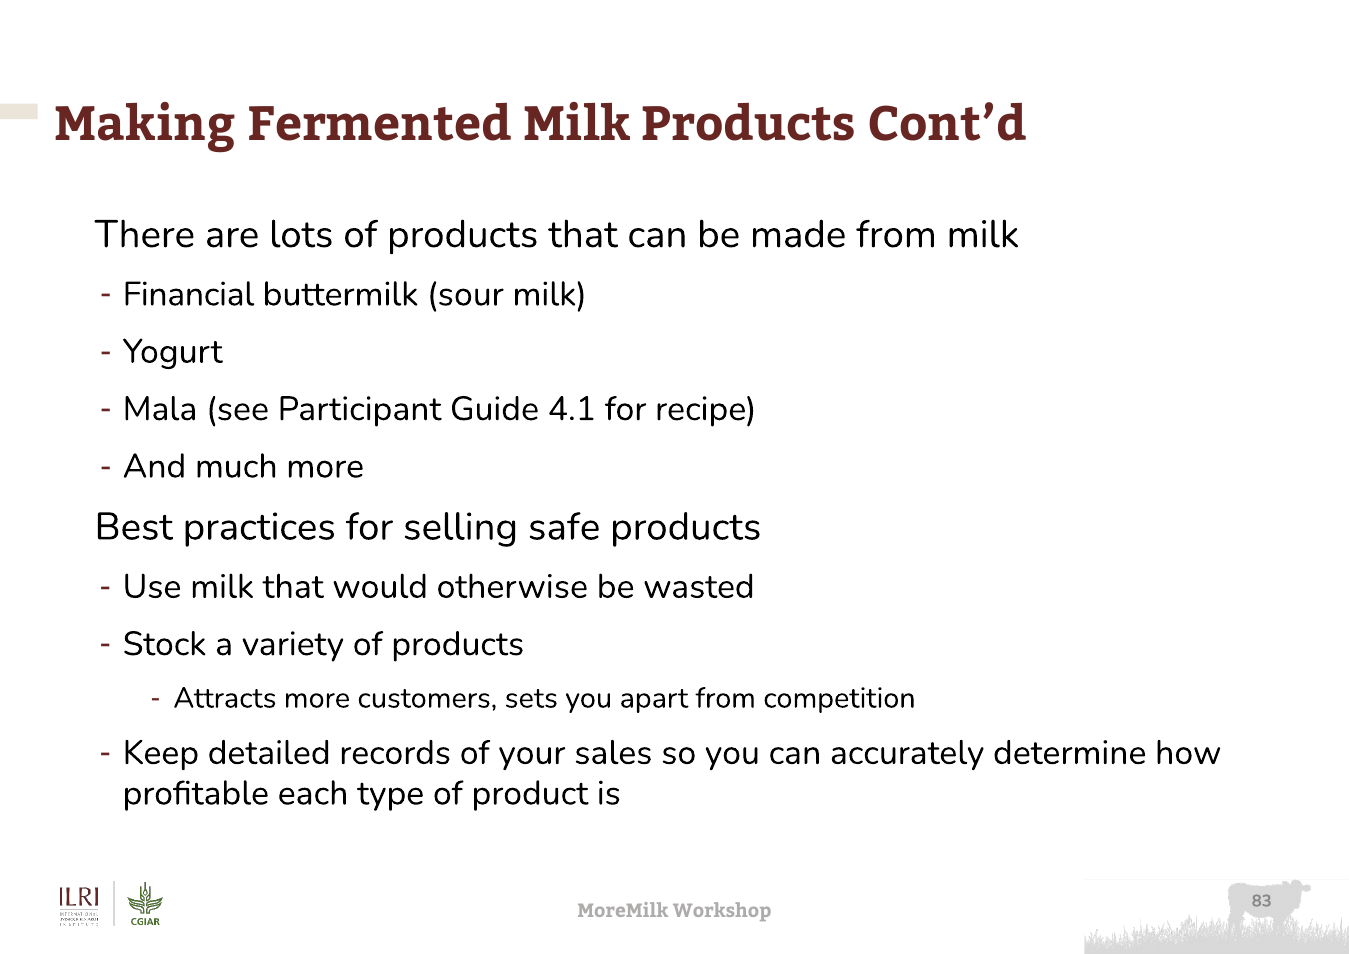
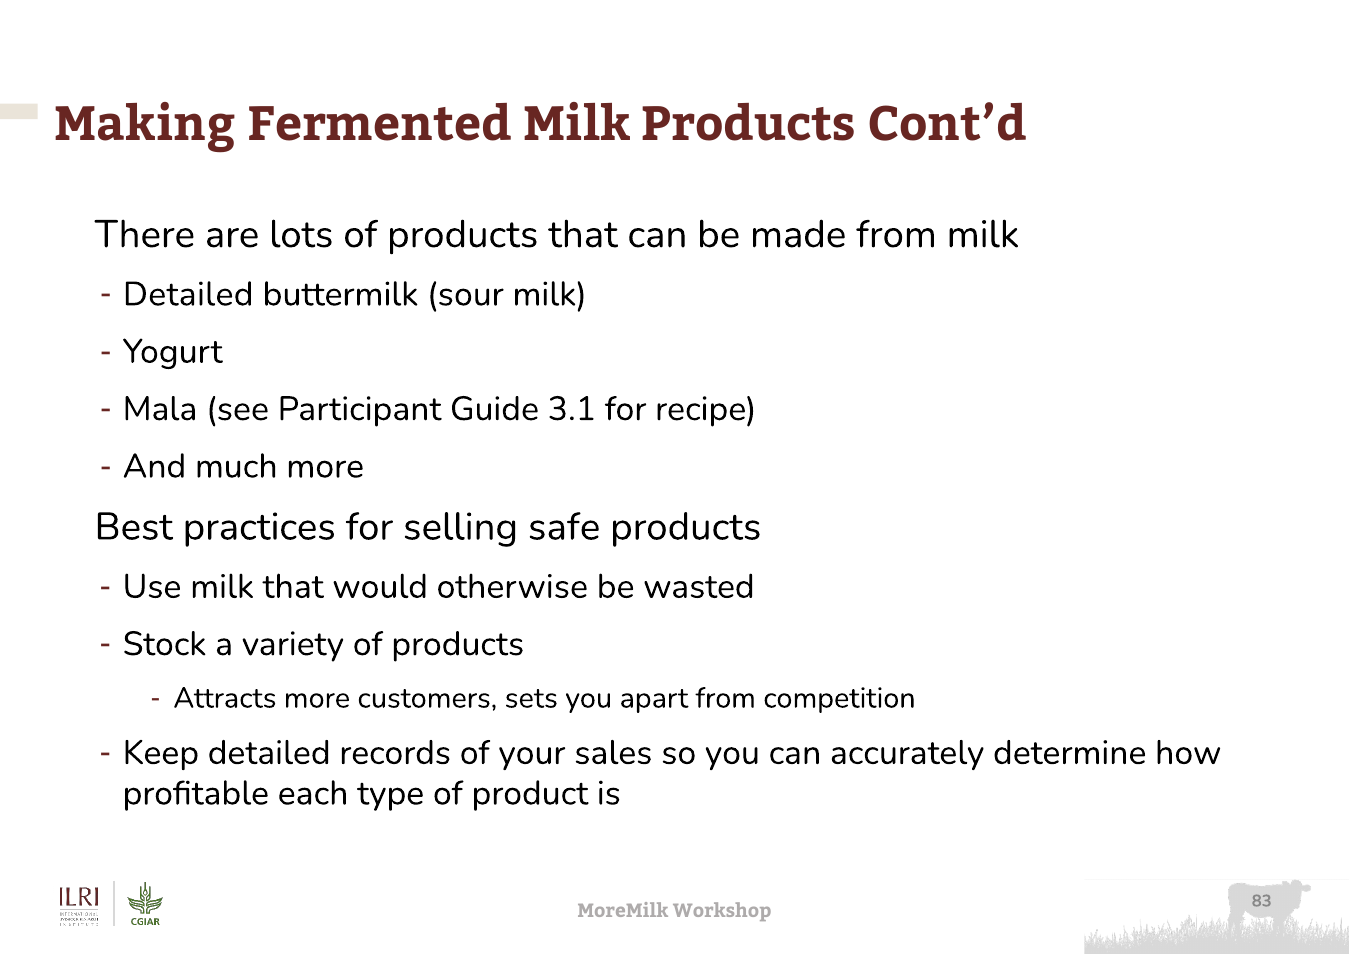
Financial at (188, 294): Financial -> Detailed
4.1: 4.1 -> 3.1
